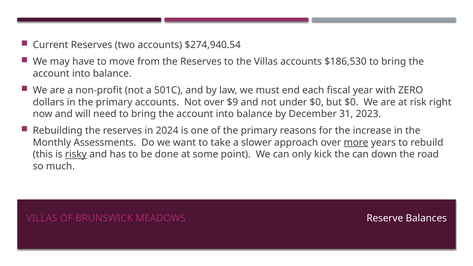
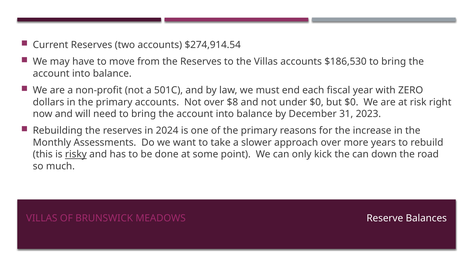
$274,940.54: $274,940.54 -> $274,914.54
$9: $9 -> $8
more underline: present -> none
